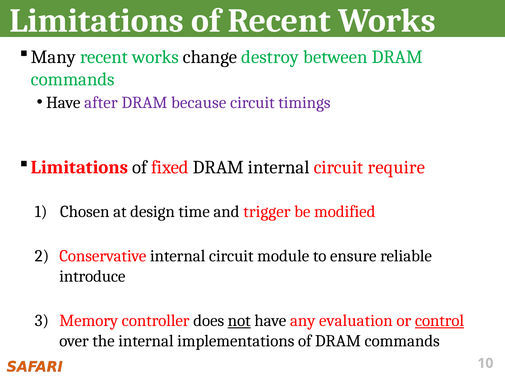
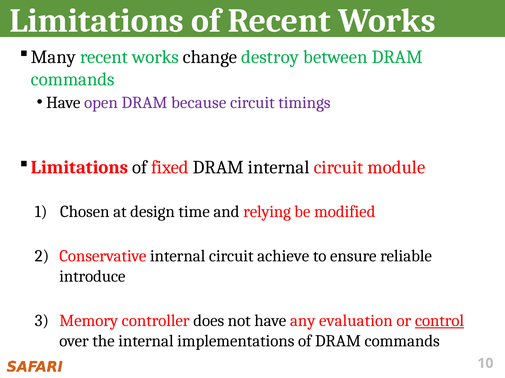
after: after -> open
require: require -> module
trigger: trigger -> relying
module: module -> achieve
not underline: present -> none
